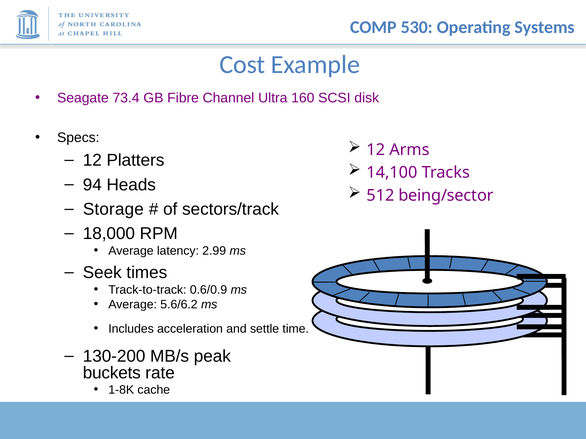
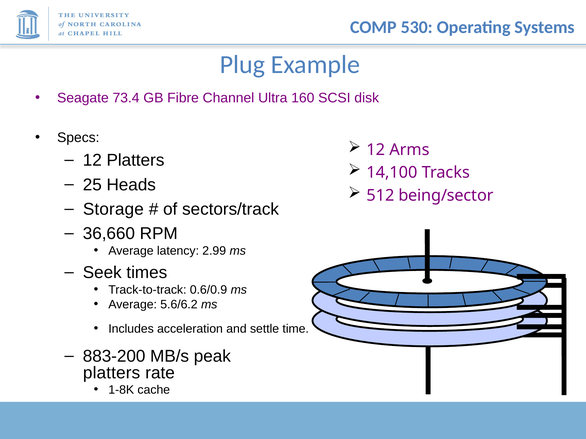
Cost: Cost -> Plug
94: 94 -> 25
18,000: 18,000 -> 36,660
130-200: 130-200 -> 883-200
buckets at (112, 373): buckets -> platters
